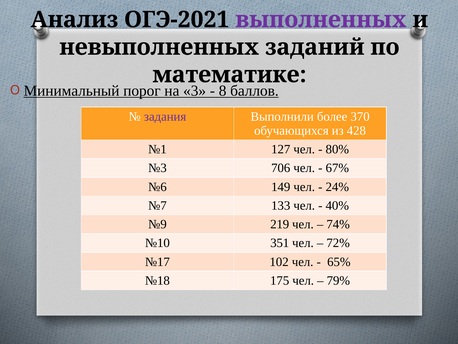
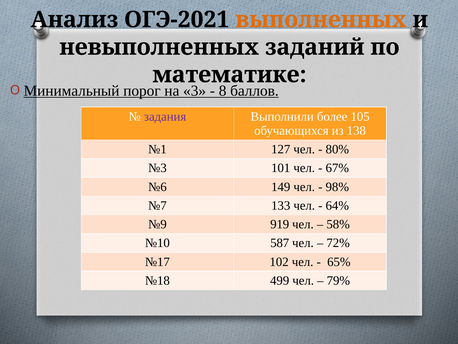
выполненных colour: purple -> orange
370: 370 -> 105
428: 428 -> 138
706: 706 -> 101
24%: 24% -> 98%
40%: 40% -> 64%
219: 219 -> 919
74%: 74% -> 58%
351: 351 -> 587
175: 175 -> 499
